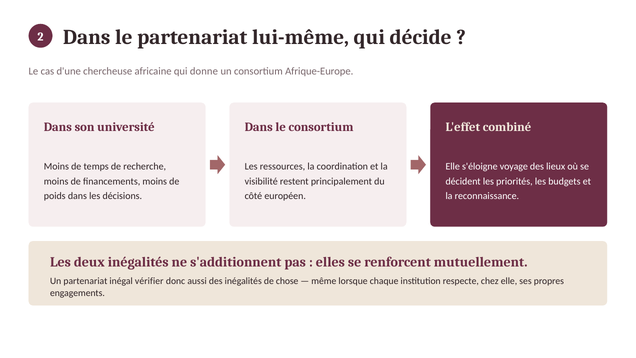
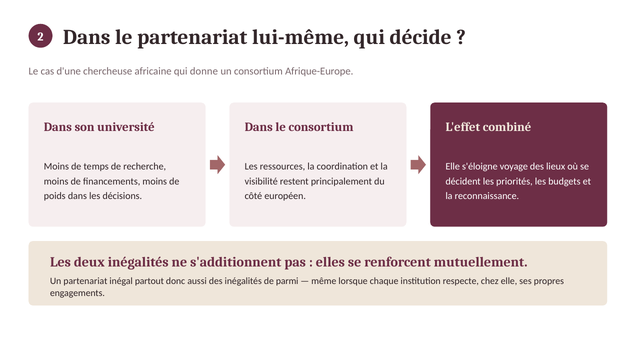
vérifier: vérifier -> partout
chose: chose -> parmi
